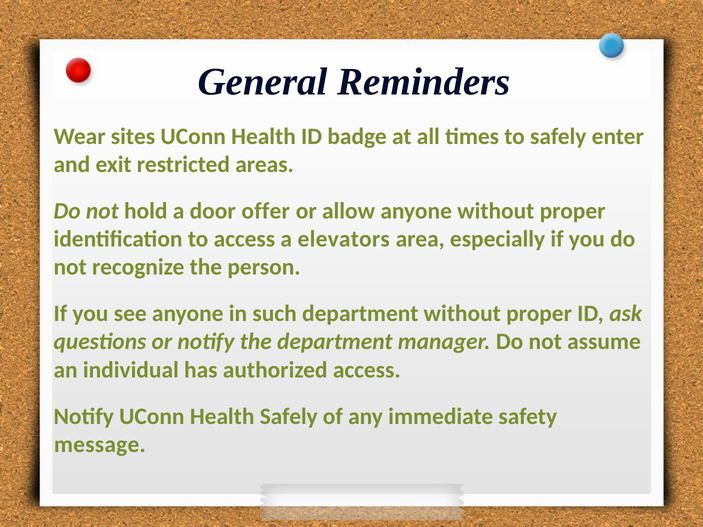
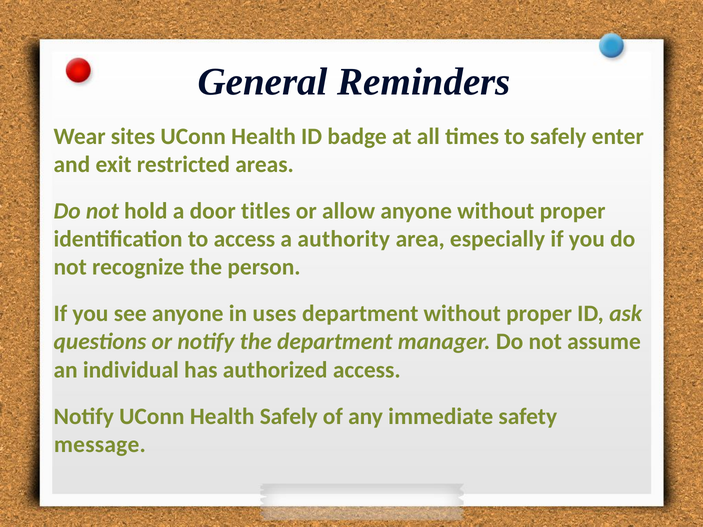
offer: offer -> titles
elevators: elevators -> authority
such: such -> uses
